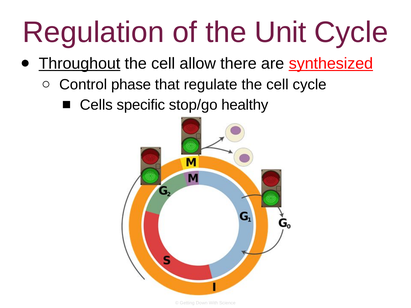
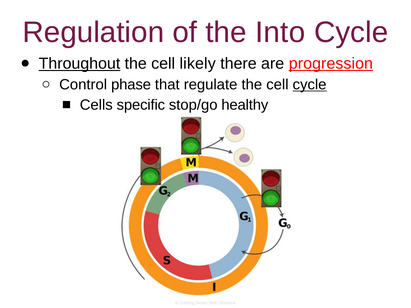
Unit: Unit -> Into
allow: allow -> likely
synthesized: synthesized -> progression
cycle at (310, 85) underline: none -> present
